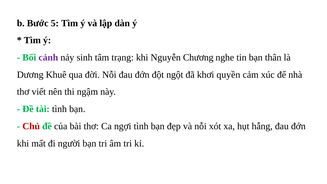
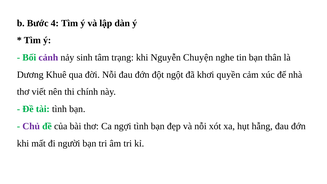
5: 5 -> 4
Chương: Chương -> Chuyện
ngậm: ngậm -> chính
Chủ colour: red -> purple
